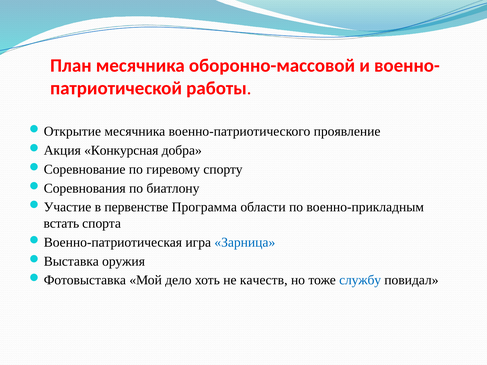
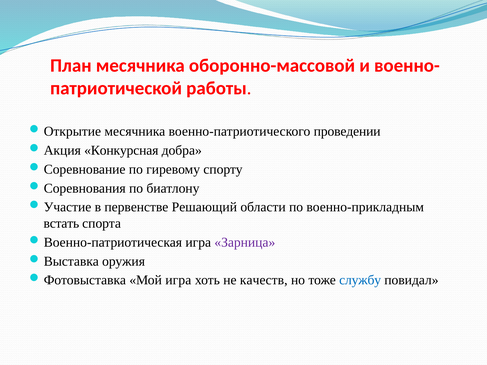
проявление: проявление -> проведении
Программа: Программа -> Решающий
Зарница colour: blue -> purple
Мой дело: дело -> игра
